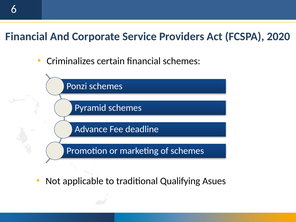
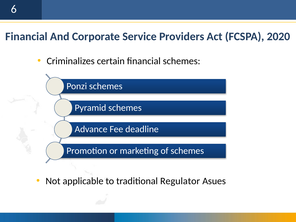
Qualifying: Qualifying -> Regulator
